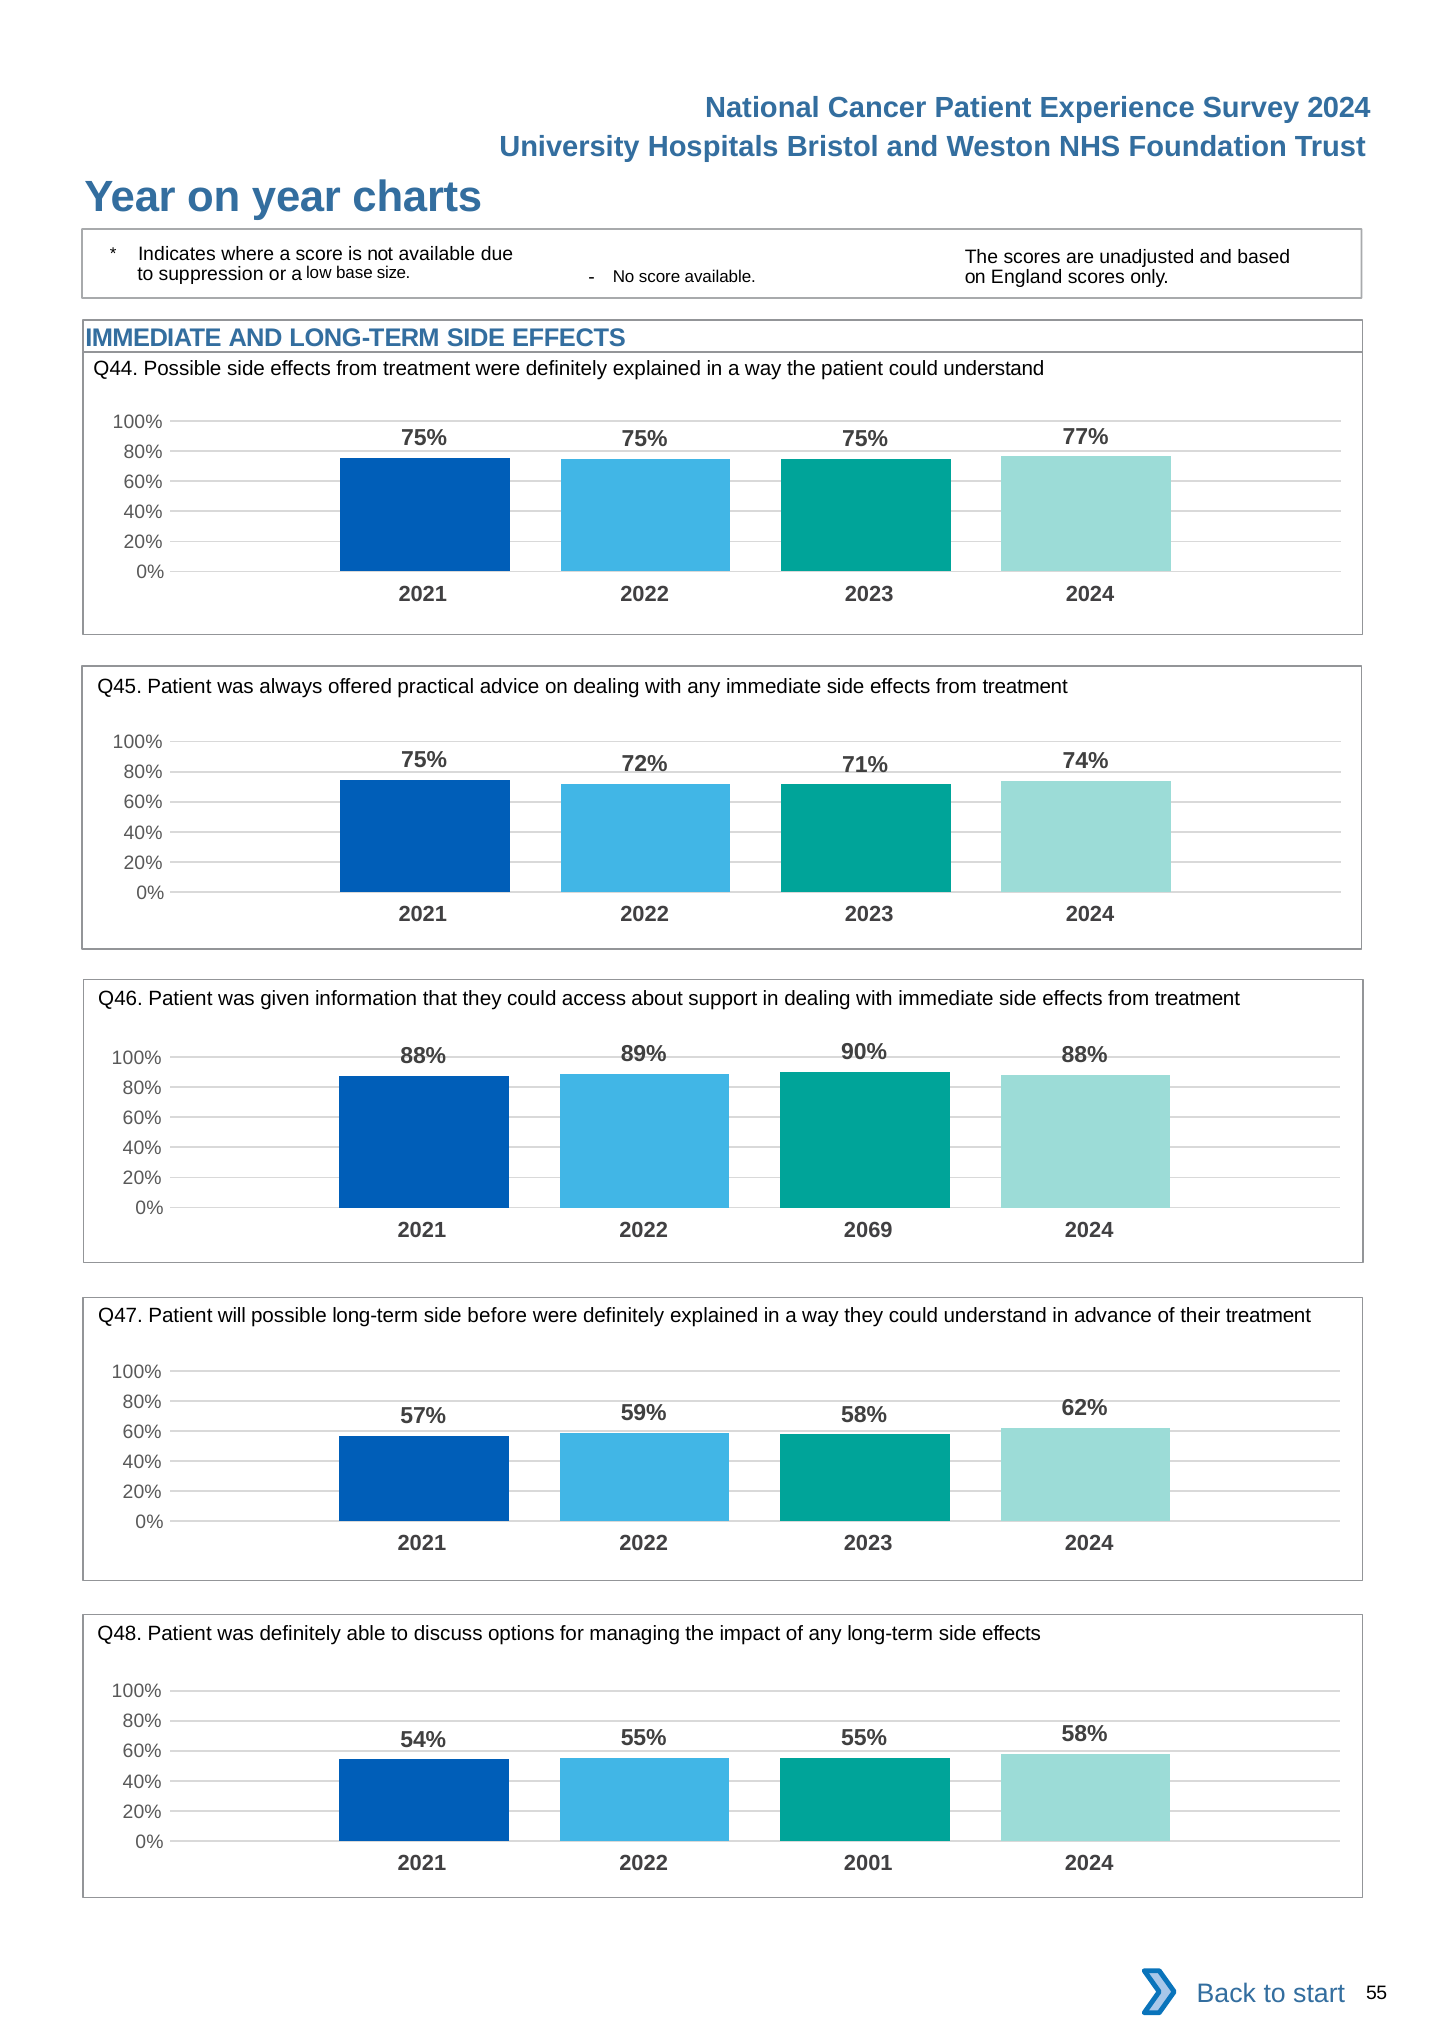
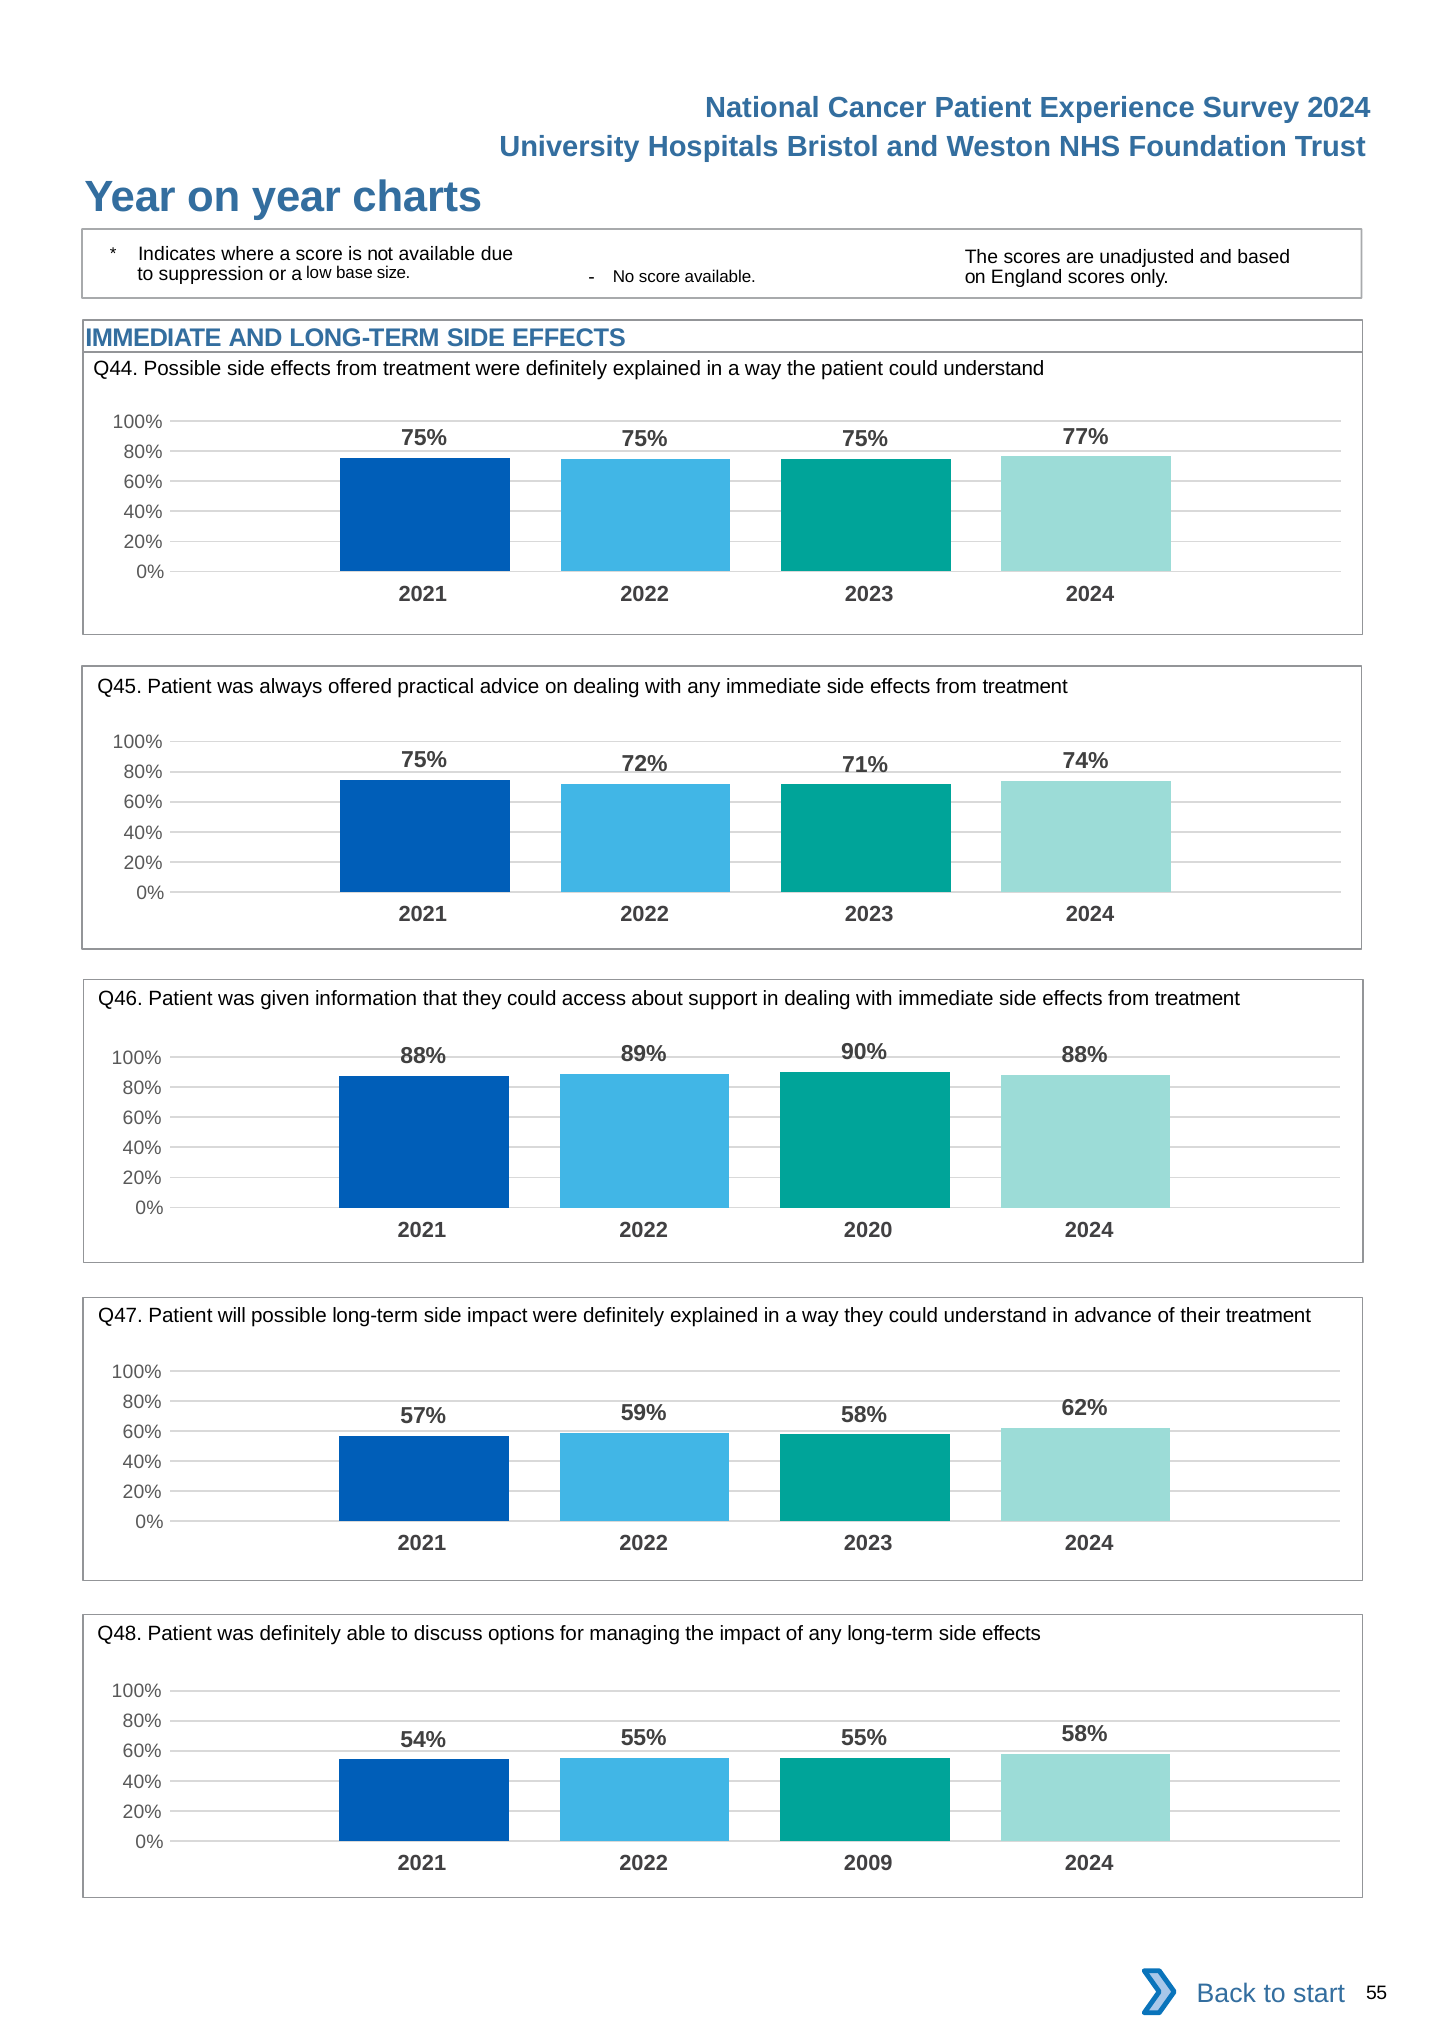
2069: 2069 -> 2020
side before: before -> impact
2001: 2001 -> 2009
